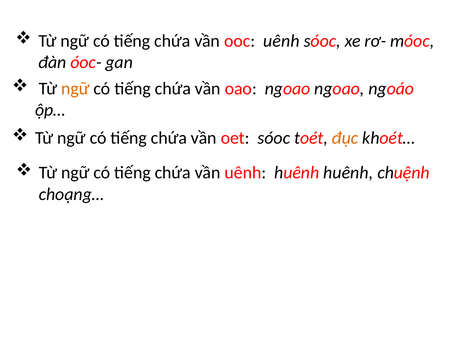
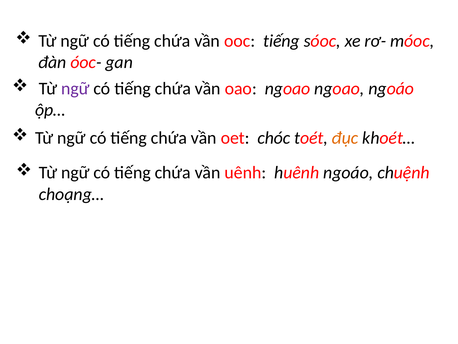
ooc uênh: uênh -> tiếng
ngữ at (75, 89) colour: orange -> purple
oet sóoc: sóoc -> chóc
huênh huênh: huênh -> ngoáo
